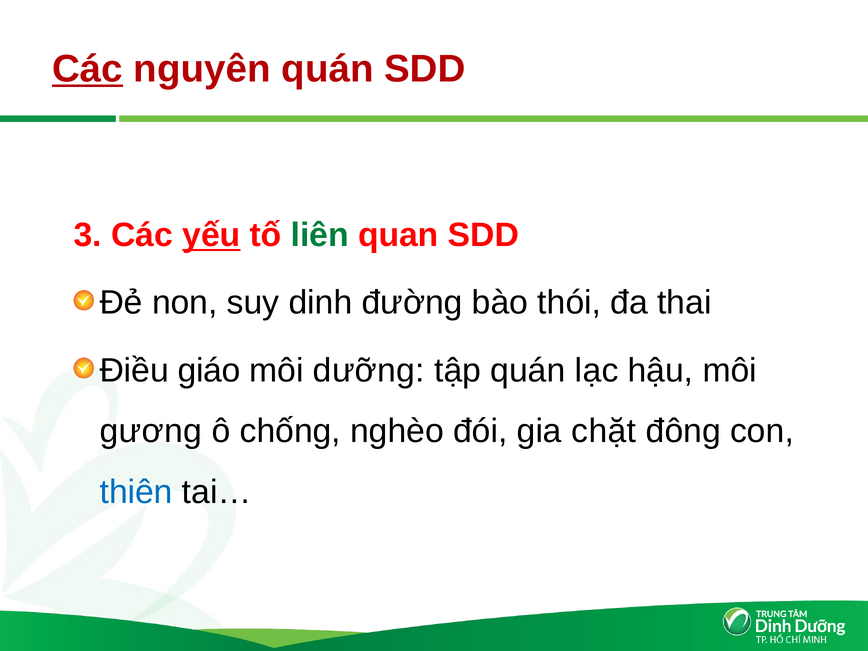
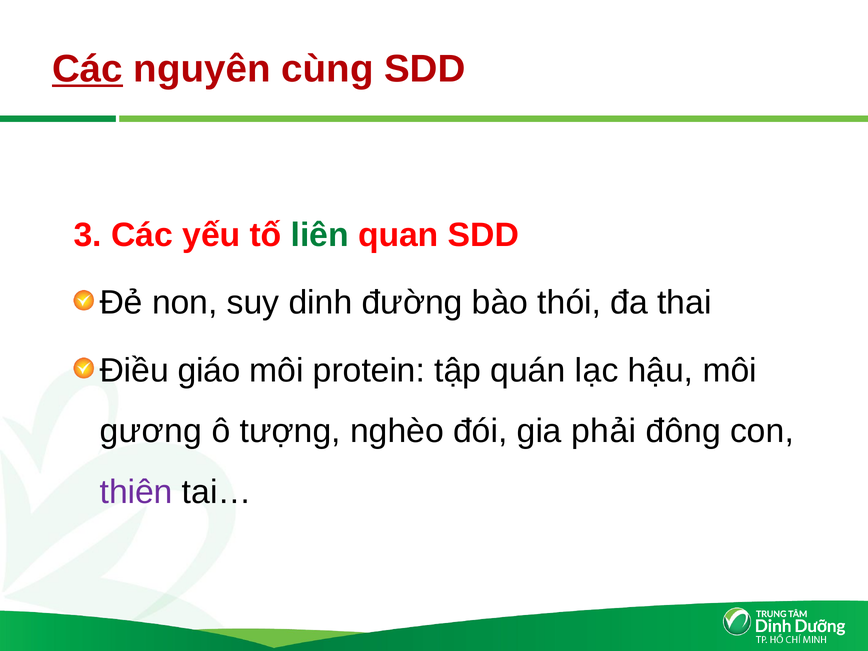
nguyên quán: quán -> cùng
yếu underline: present -> none
dưỡng: dưỡng -> protein
chống: chống -> tượng
chặt: chặt -> phải
thiên colour: blue -> purple
